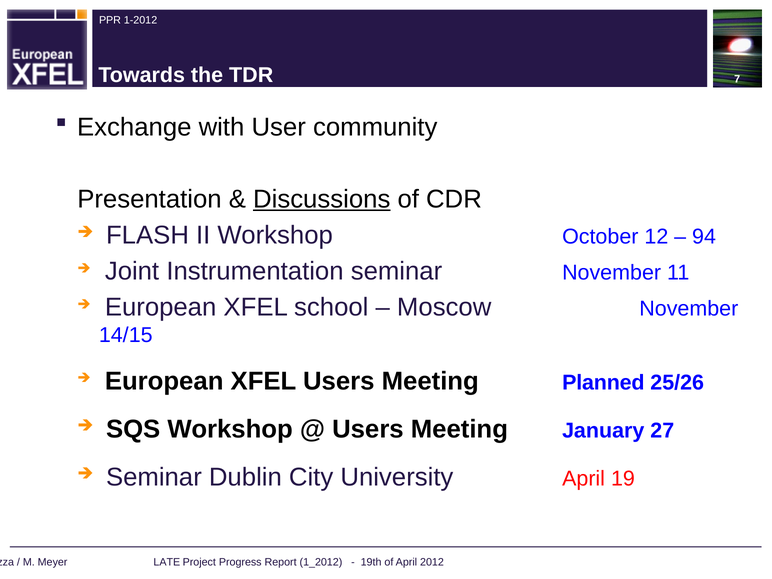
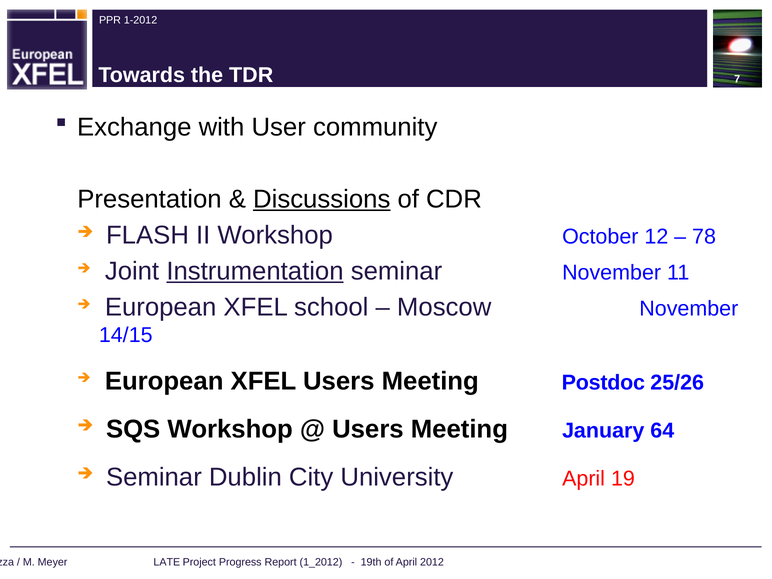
94: 94 -> 78
Instrumentation underline: none -> present
Planned: Planned -> Postdoc
27: 27 -> 64
